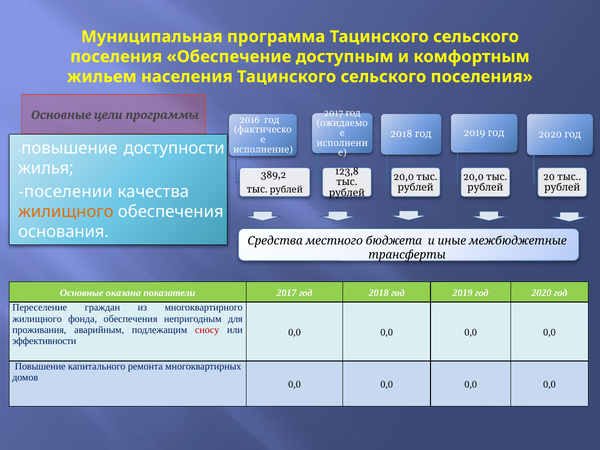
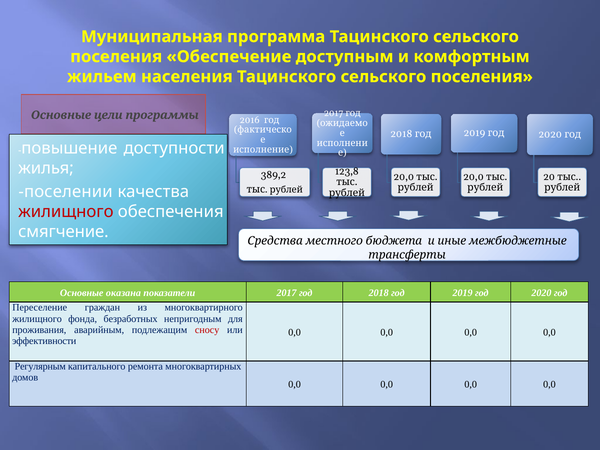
жилищного at (66, 212) colour: orange -> red
основания: основания -> смягчение
фонда обеспечения: обеспечения -> безработных
Повышение at (40, 367): Повышение -> Регулярным
